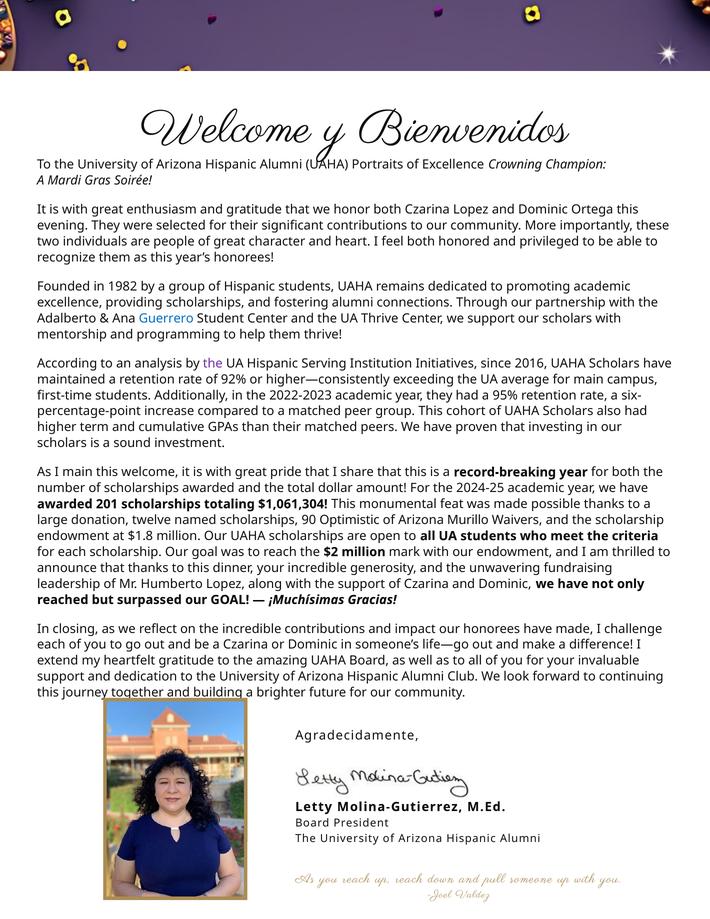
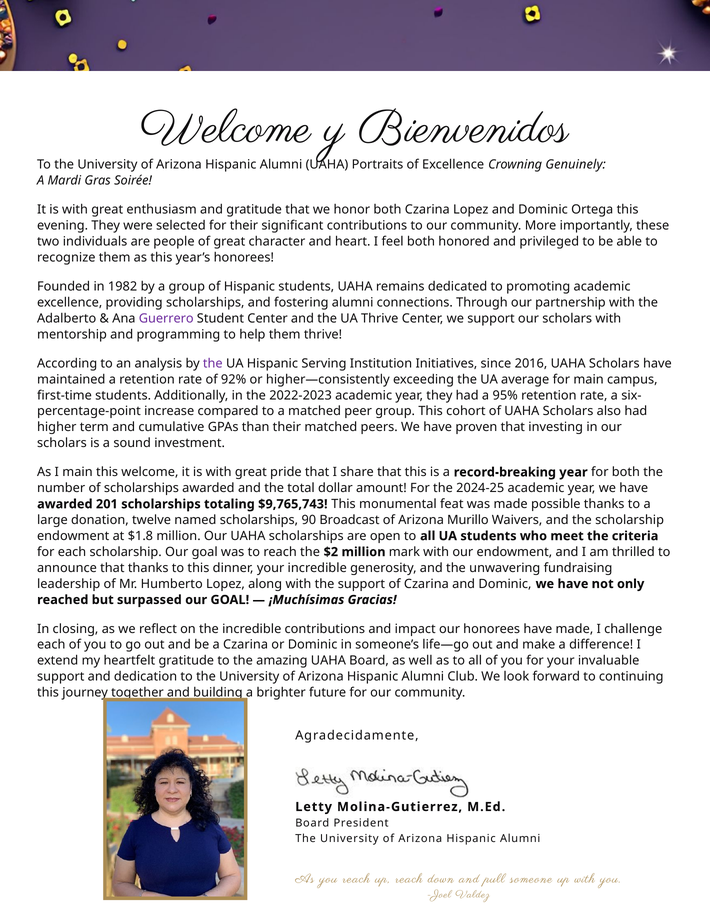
Champion: Champion -> Genuinely
Guerrero colour: blue -> purple
$1,061,304: $1,061,304 -> $9,765,743
Optimistic: Optimistic -> Broadcast
